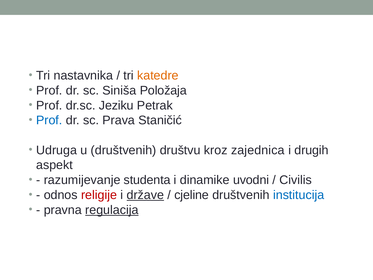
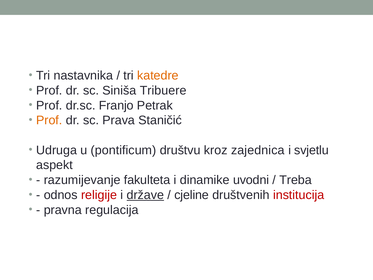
Položaja: Položaja -> Tribuere
Jeziku: Jeziku -> Franjo
Prof at (49, 120) colour: blue -> orange
u društvenih: društvenih -> pontificum
drugih: drugih -> svjetlu
studenta: studenta -> fakulteta
Civilis: Civilis -> Treba
institucija colour: blue -> red
regulacija underline: present -> none
